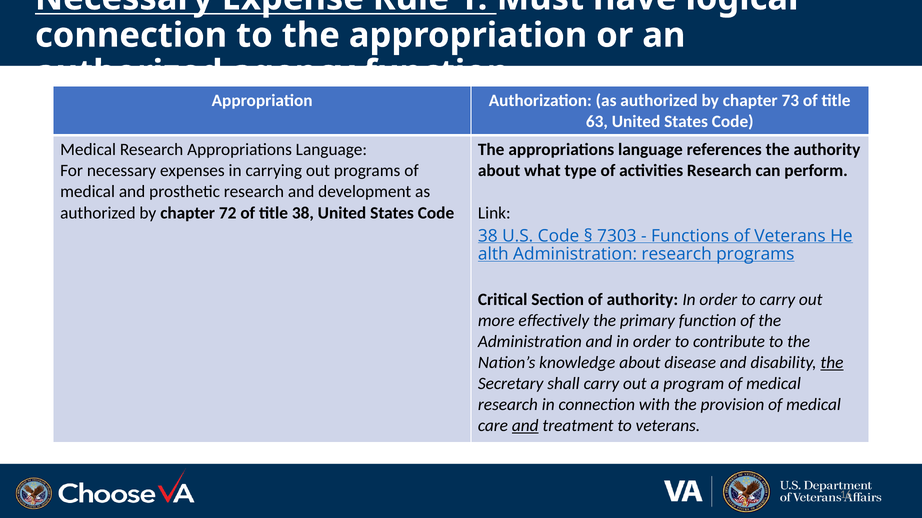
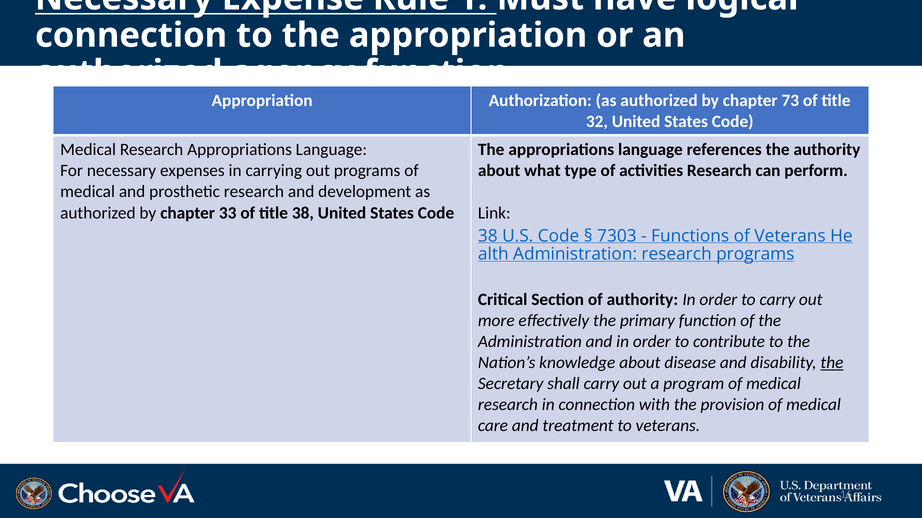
63: 63 -> 32
72: 72 -> 33
and at (525, 426) underline: present -> none
